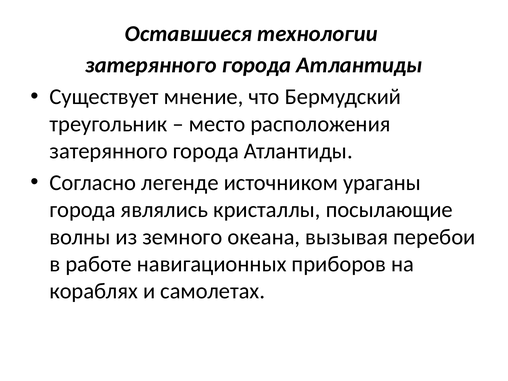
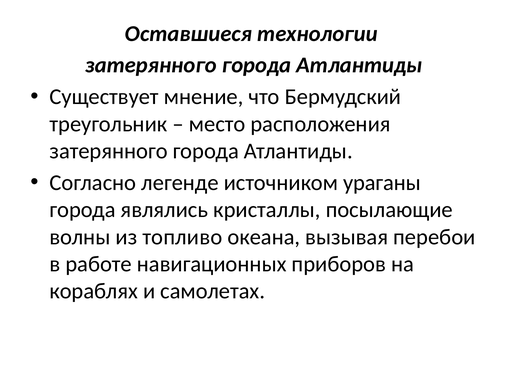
земного: земного -> топливо
